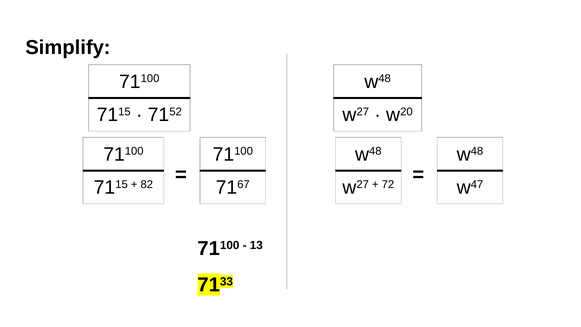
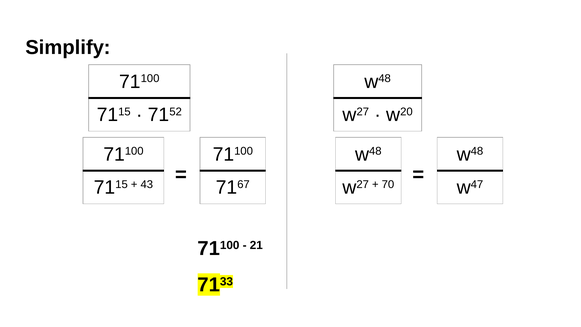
82: 82 -> 43
72: 72 -> 70
13: 13 -> 21
